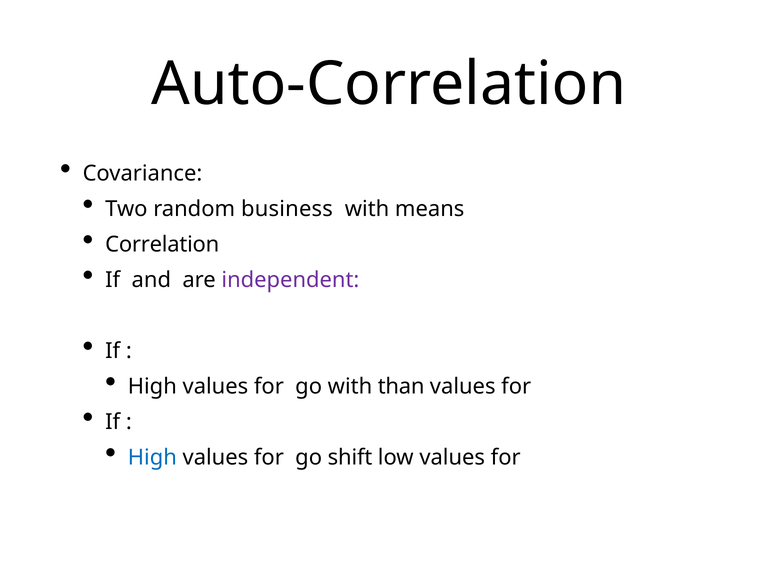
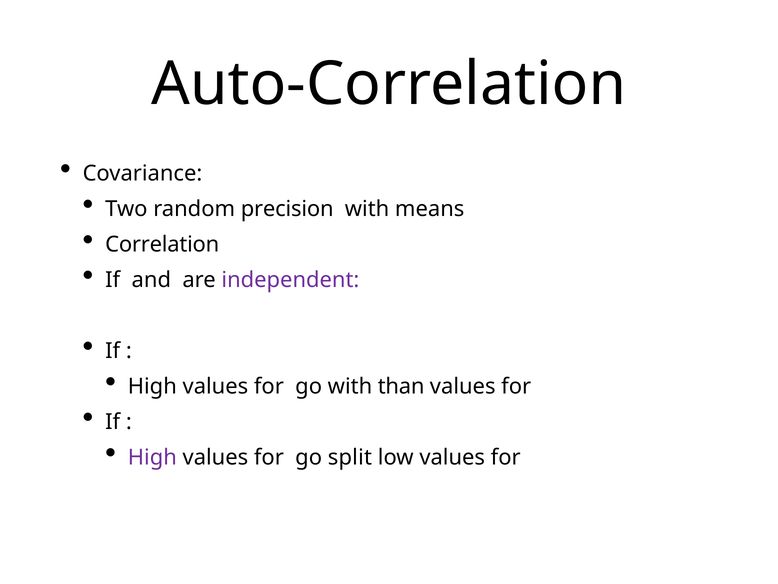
business: business -> precision
High at (152, 457) colour: blue -> purple
shift: shift -> split
